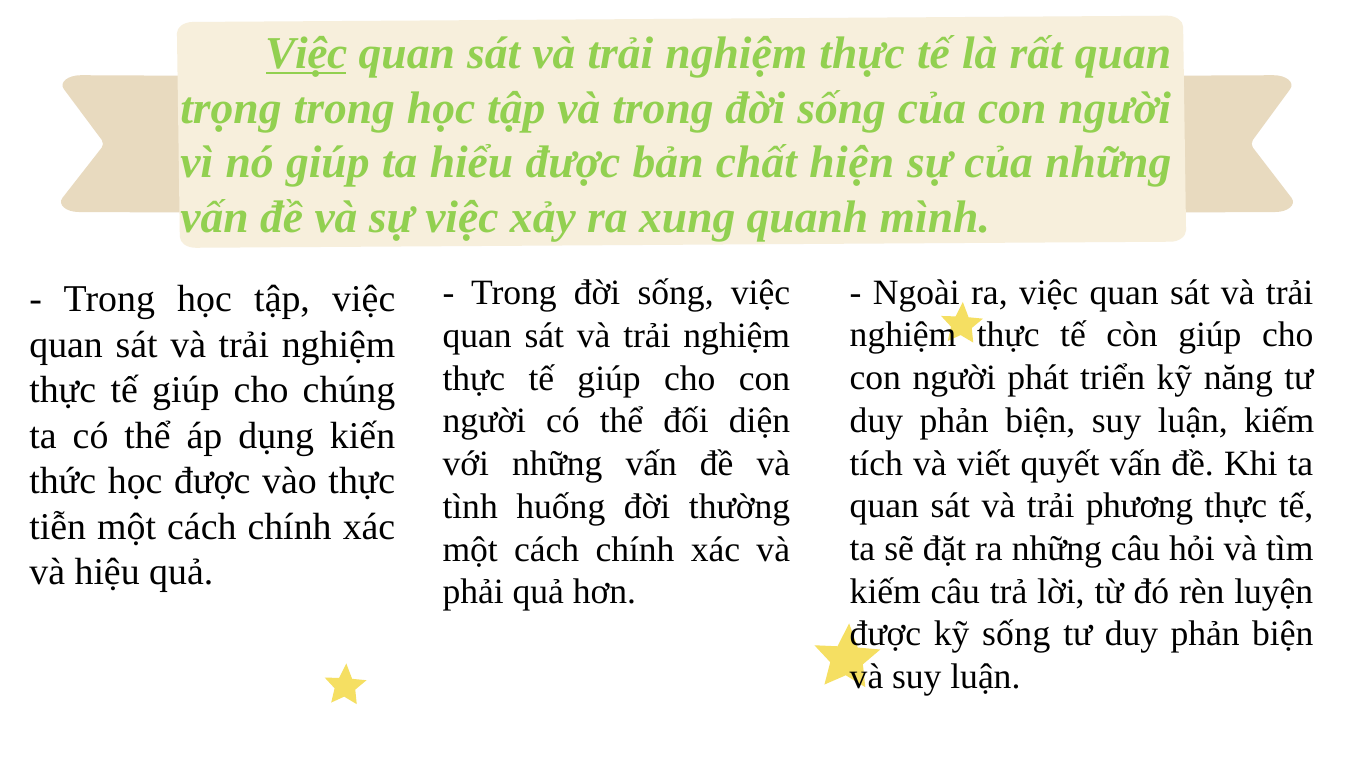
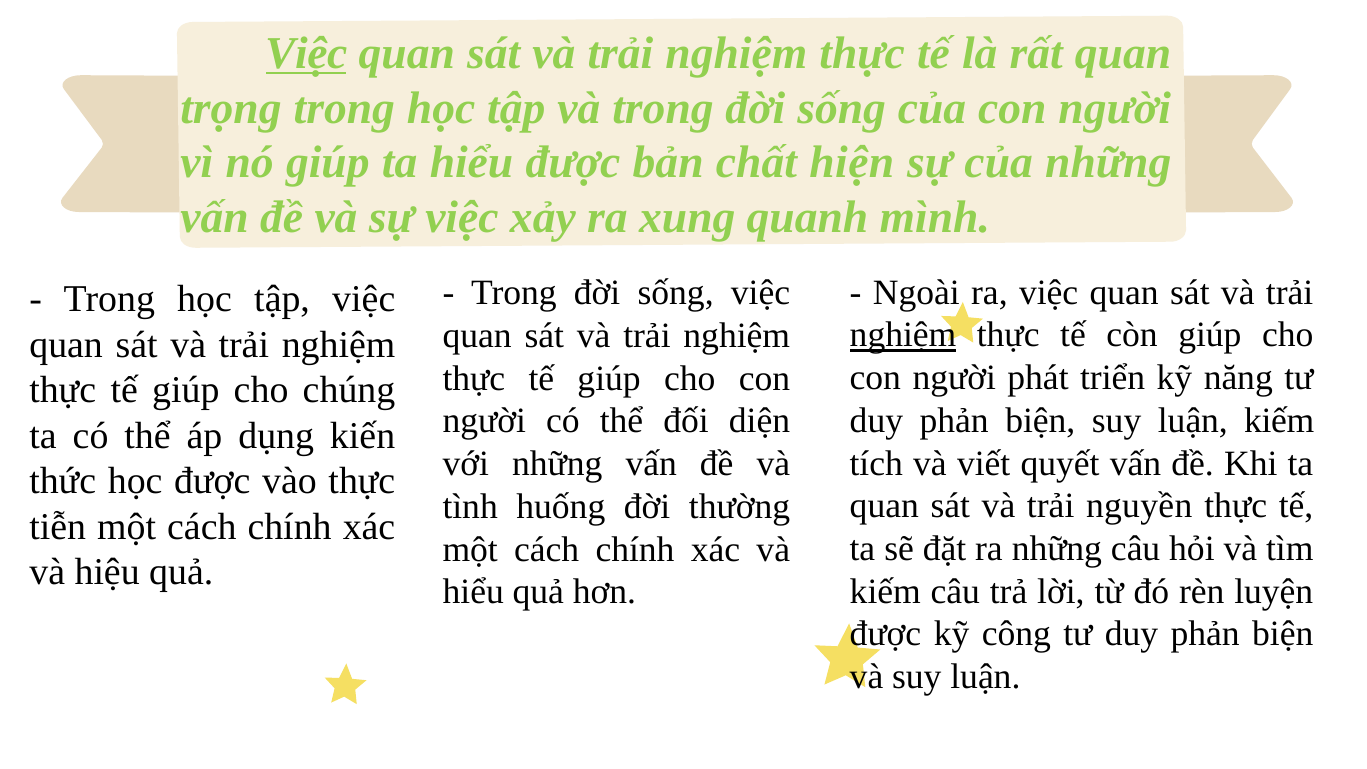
nghiệm at (903, 335) underline: none -> present
phương: phương -> nguyền
phải at (473, 592): phải -> hiểu
kỹ sống: sống -> công
